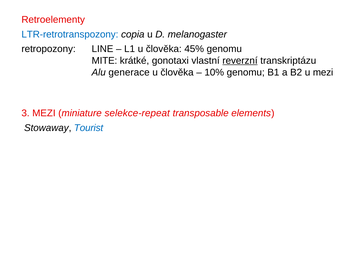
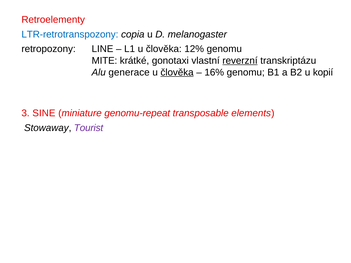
45%: 45% -> 12%
člověka at (177, 72) underline: none -> present
10%: 10% -> 16%
u mezi: mezi -> kopií
3 MEZI: MEZI -> SINE
selekce-repeat: selekce-repeat -> genomu-repeat
Tourist colour: blue -> purple
